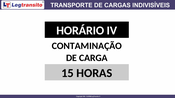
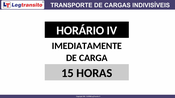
CONTAMINAÇÃO: CONTAMINAÇÃO -> IMEDIATAMENTE
